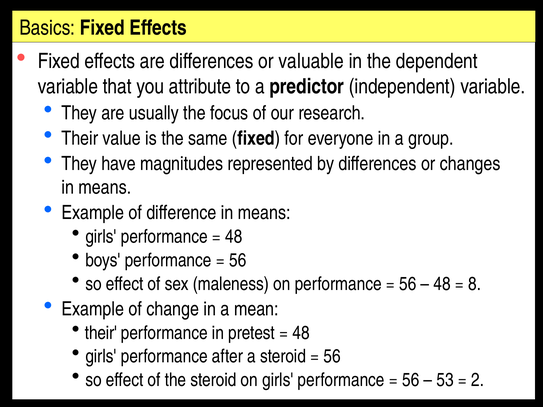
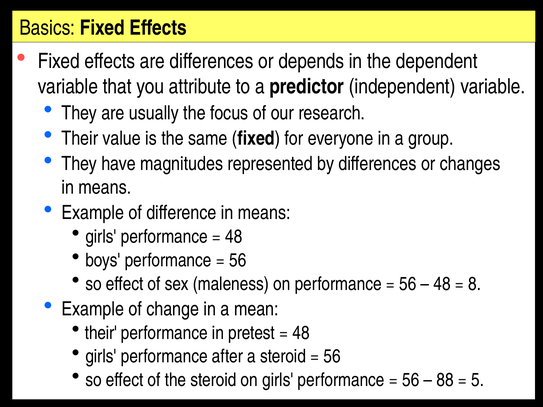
valuable: valuable -> depends
53: 53 -> 88
2: 2 -> 5
